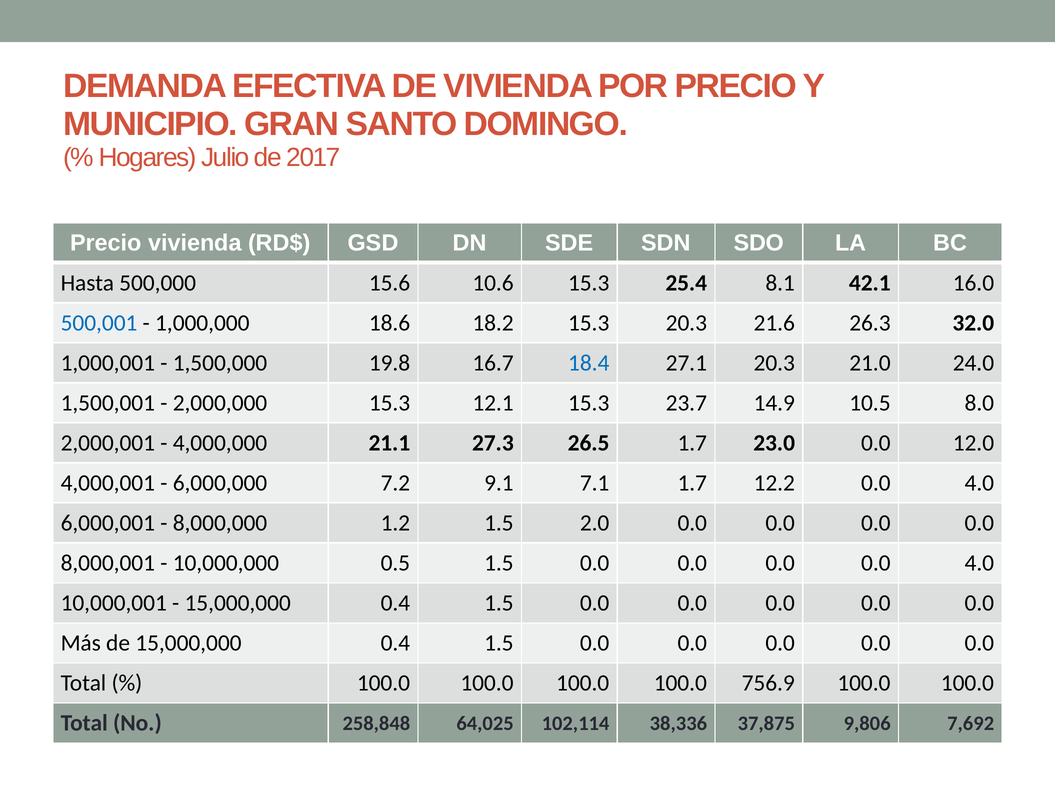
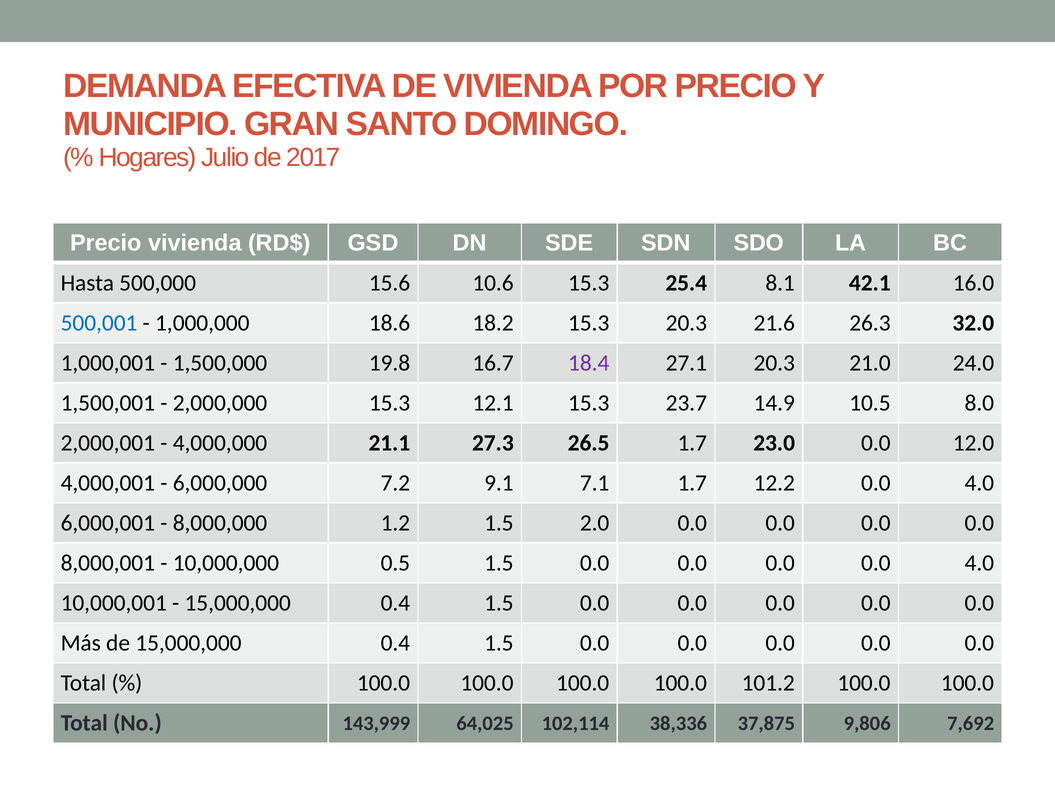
18.4 colour: blue -> purple
756.9: 756.9 -> 101.2
258,848: 258,848 -> 143,999
